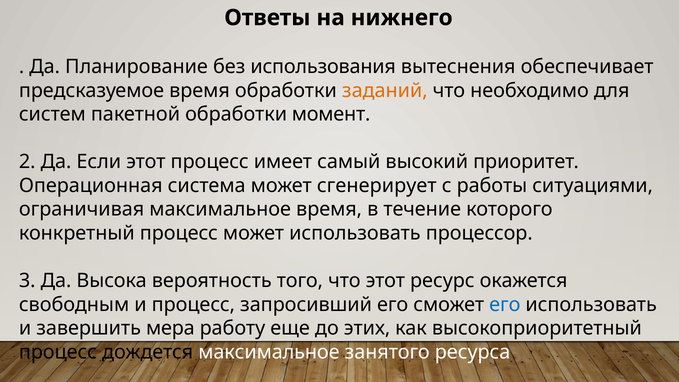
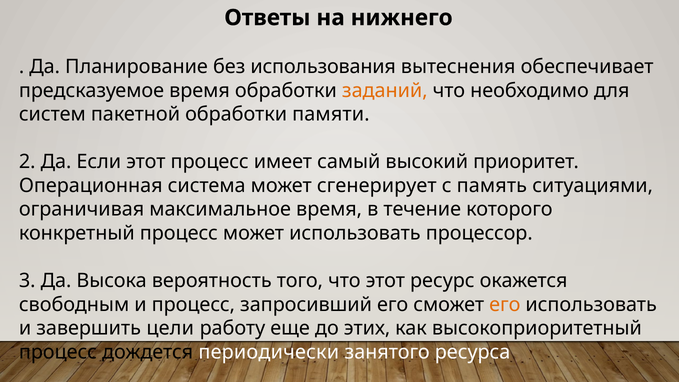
момент: момент -> памяти
работы: работы -> память
его at (505, 305) colour: blue -> orange
мера: мера -> цели
дождется максимальное: максимальное -> периодически
